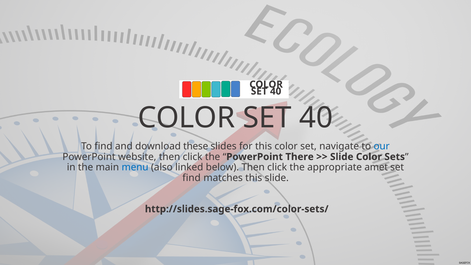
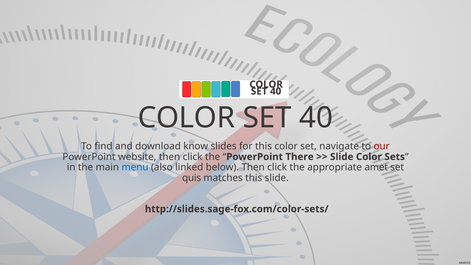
these: these -> know
our colour: blue -> red
find at (192, 178): find -> quis
